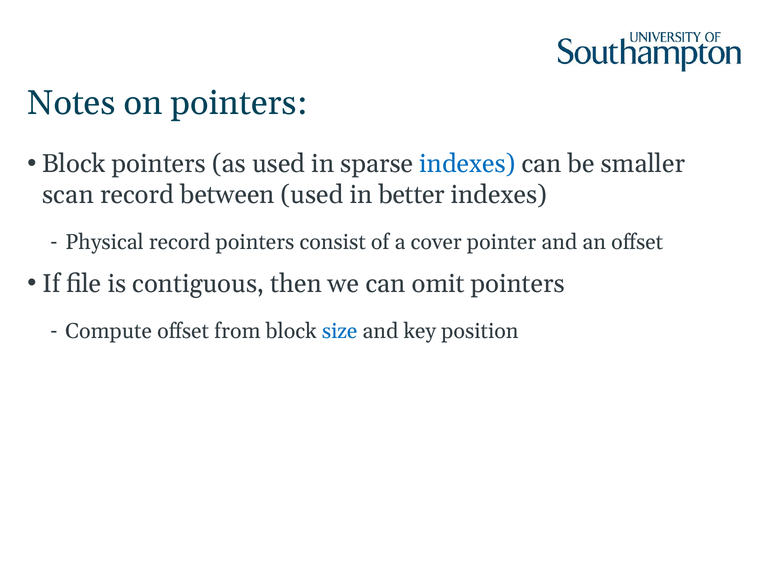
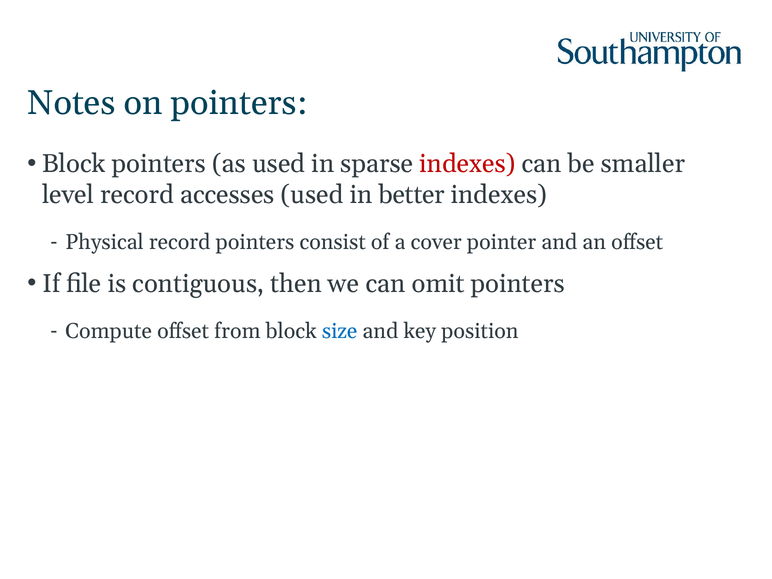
indexes at (467, 164) colour: blue -> red
scan: scan -> level
between: between -> accesses
